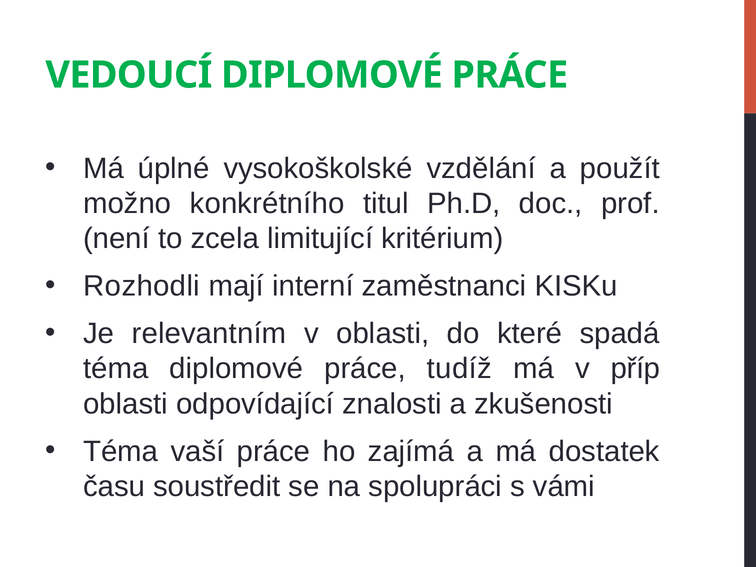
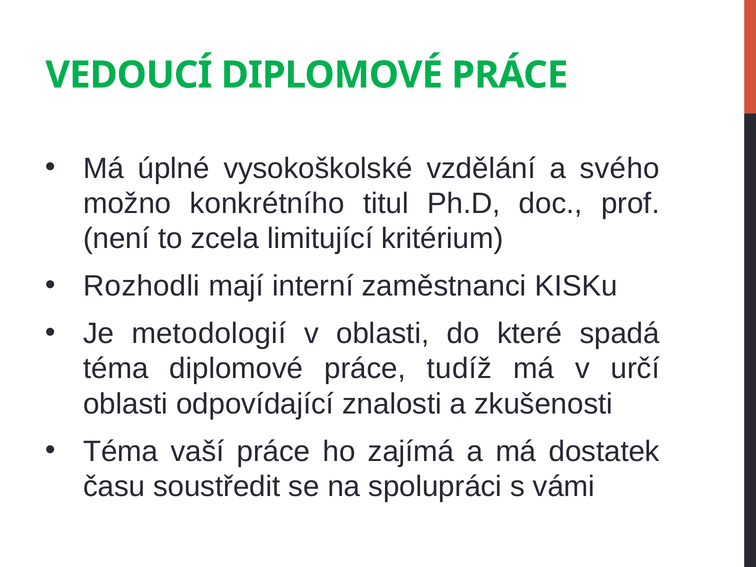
použít: použít -> svého
relevantním: relevantním -> metodologií
příp: příp -> určí
